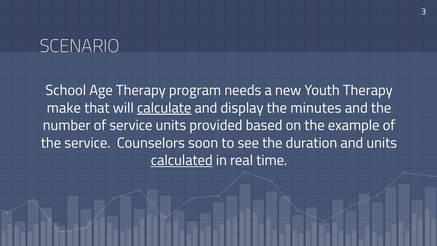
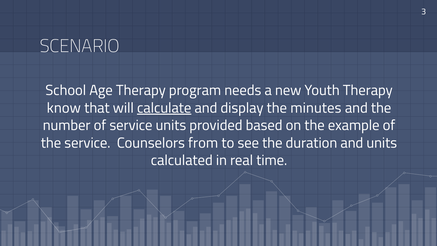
make: make -> know
soon: soon -> from
calculated underline: present -> none
